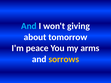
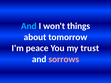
giving: giving -> things
arms: arms -> trust
sorrows colour: yellow -> pink
